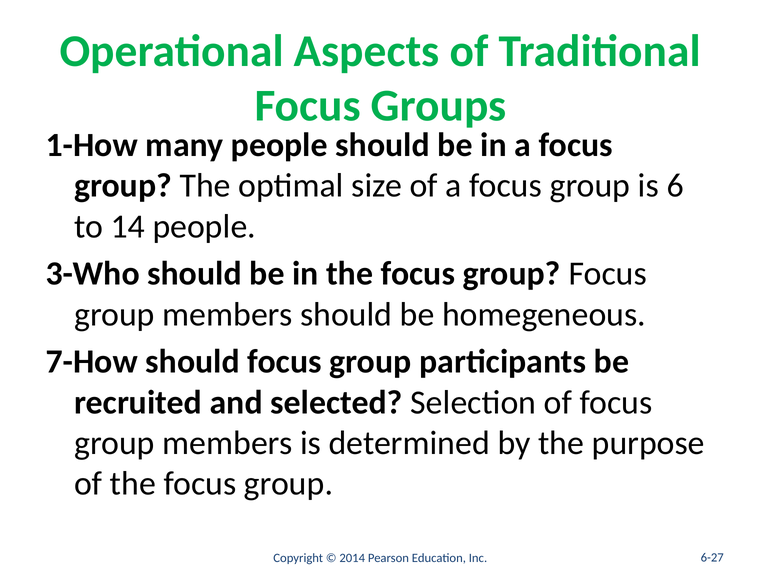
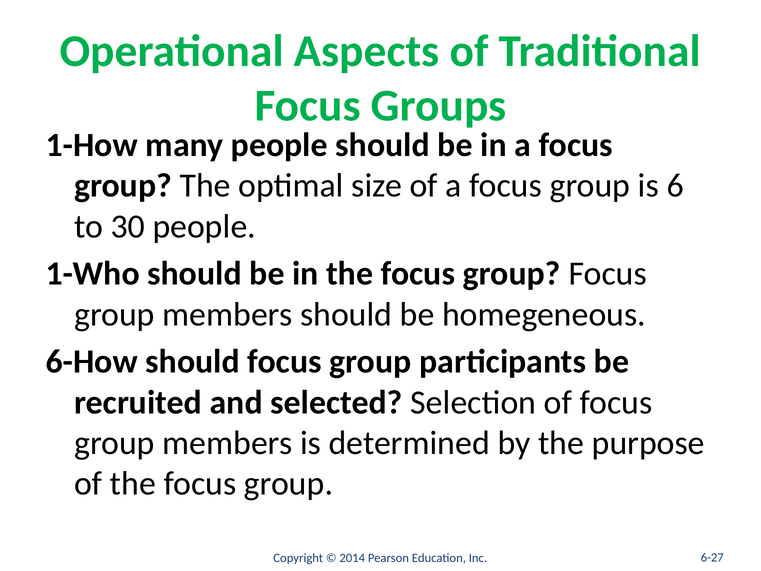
14: 14 -> 30
3-Who: 3-Who -> 1-Who
7-How: 7-How -> 6-How
